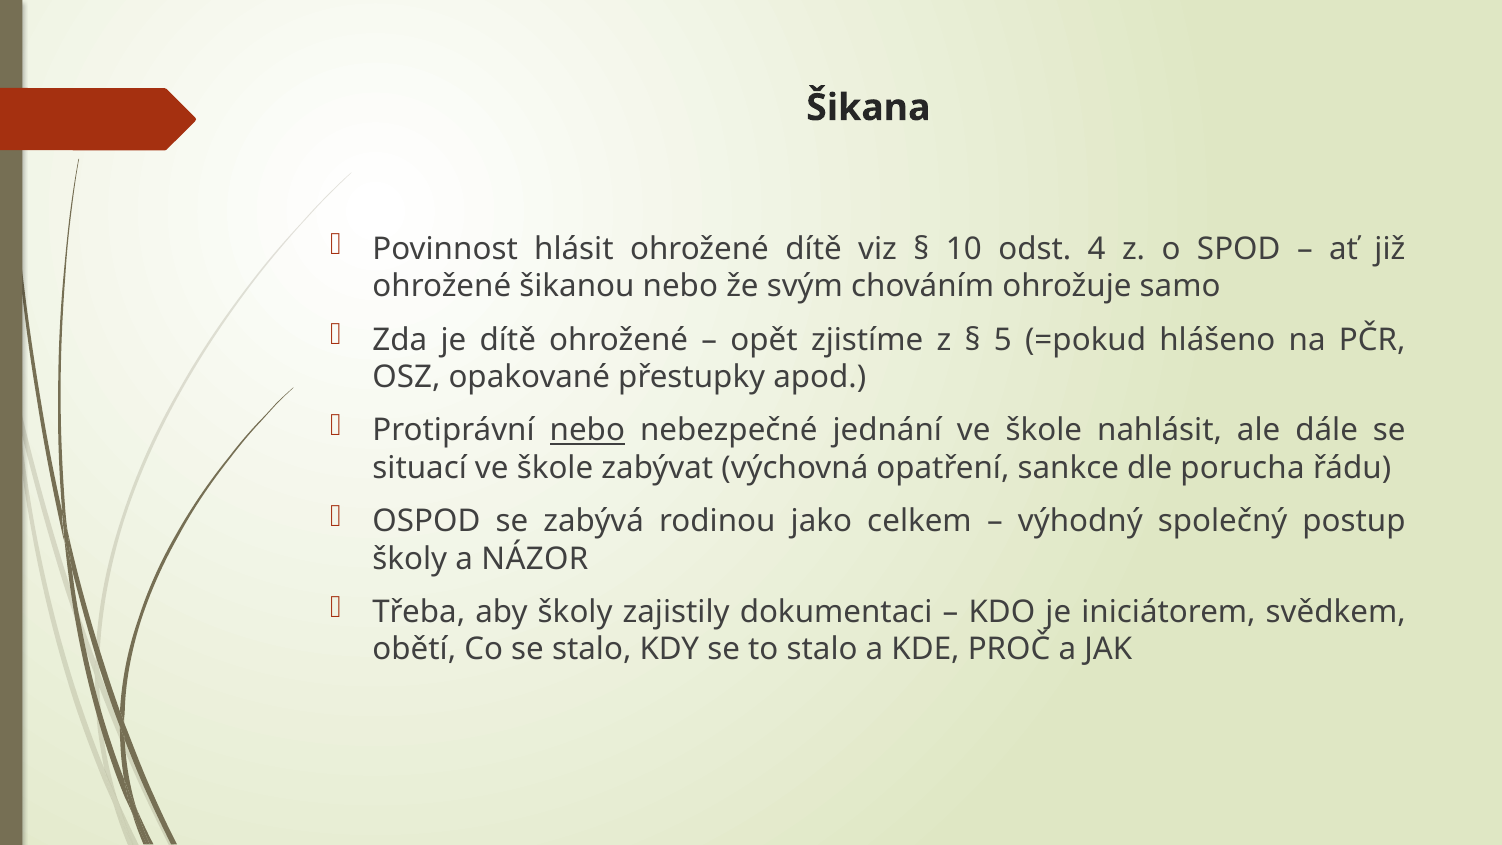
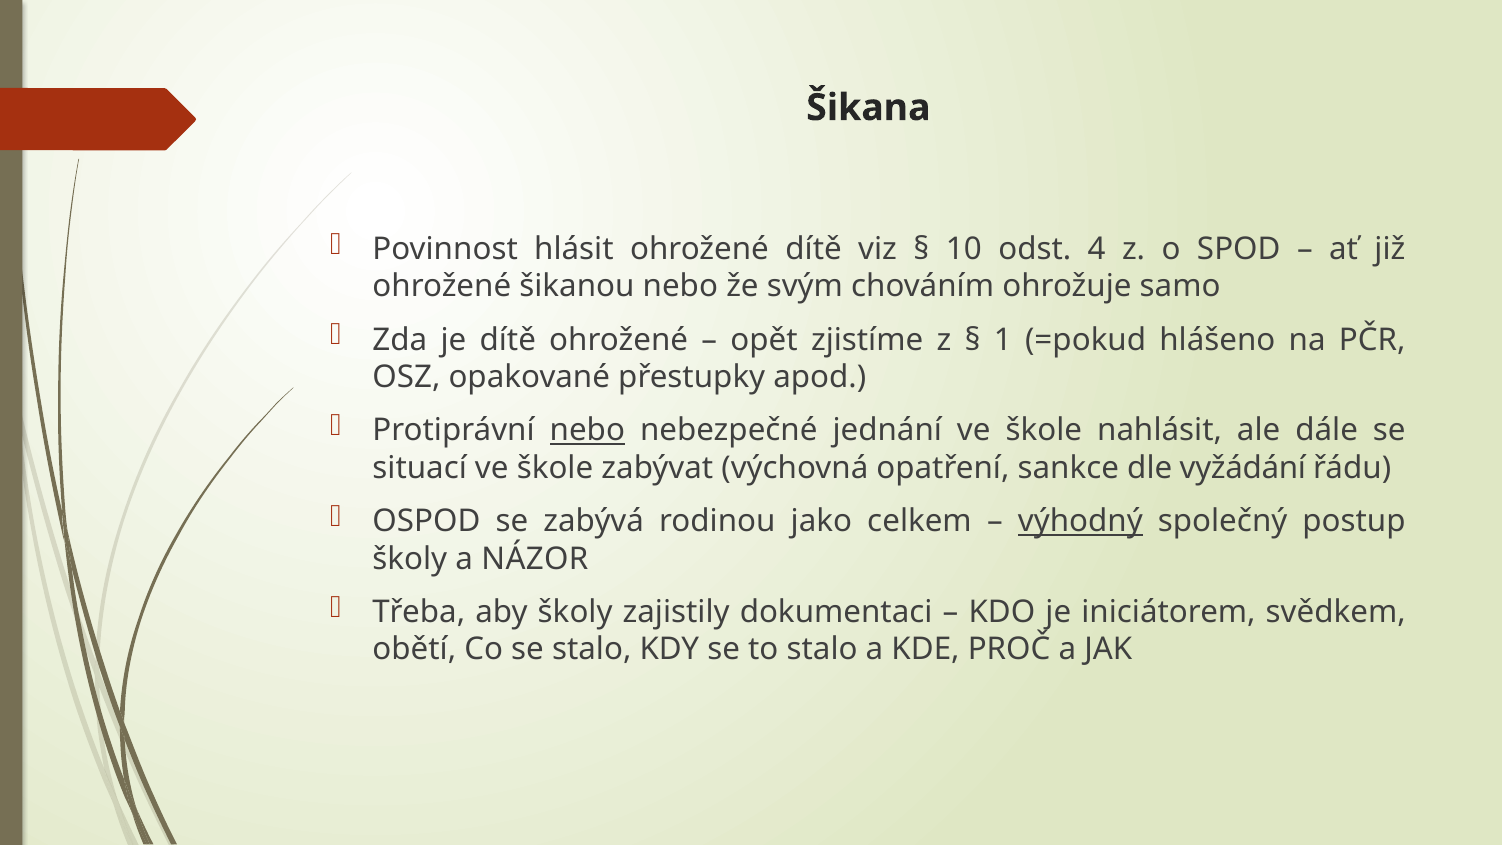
5: 5 -> 1
porucha: porucha -> vyžádání
výhodný underline: none -> present
